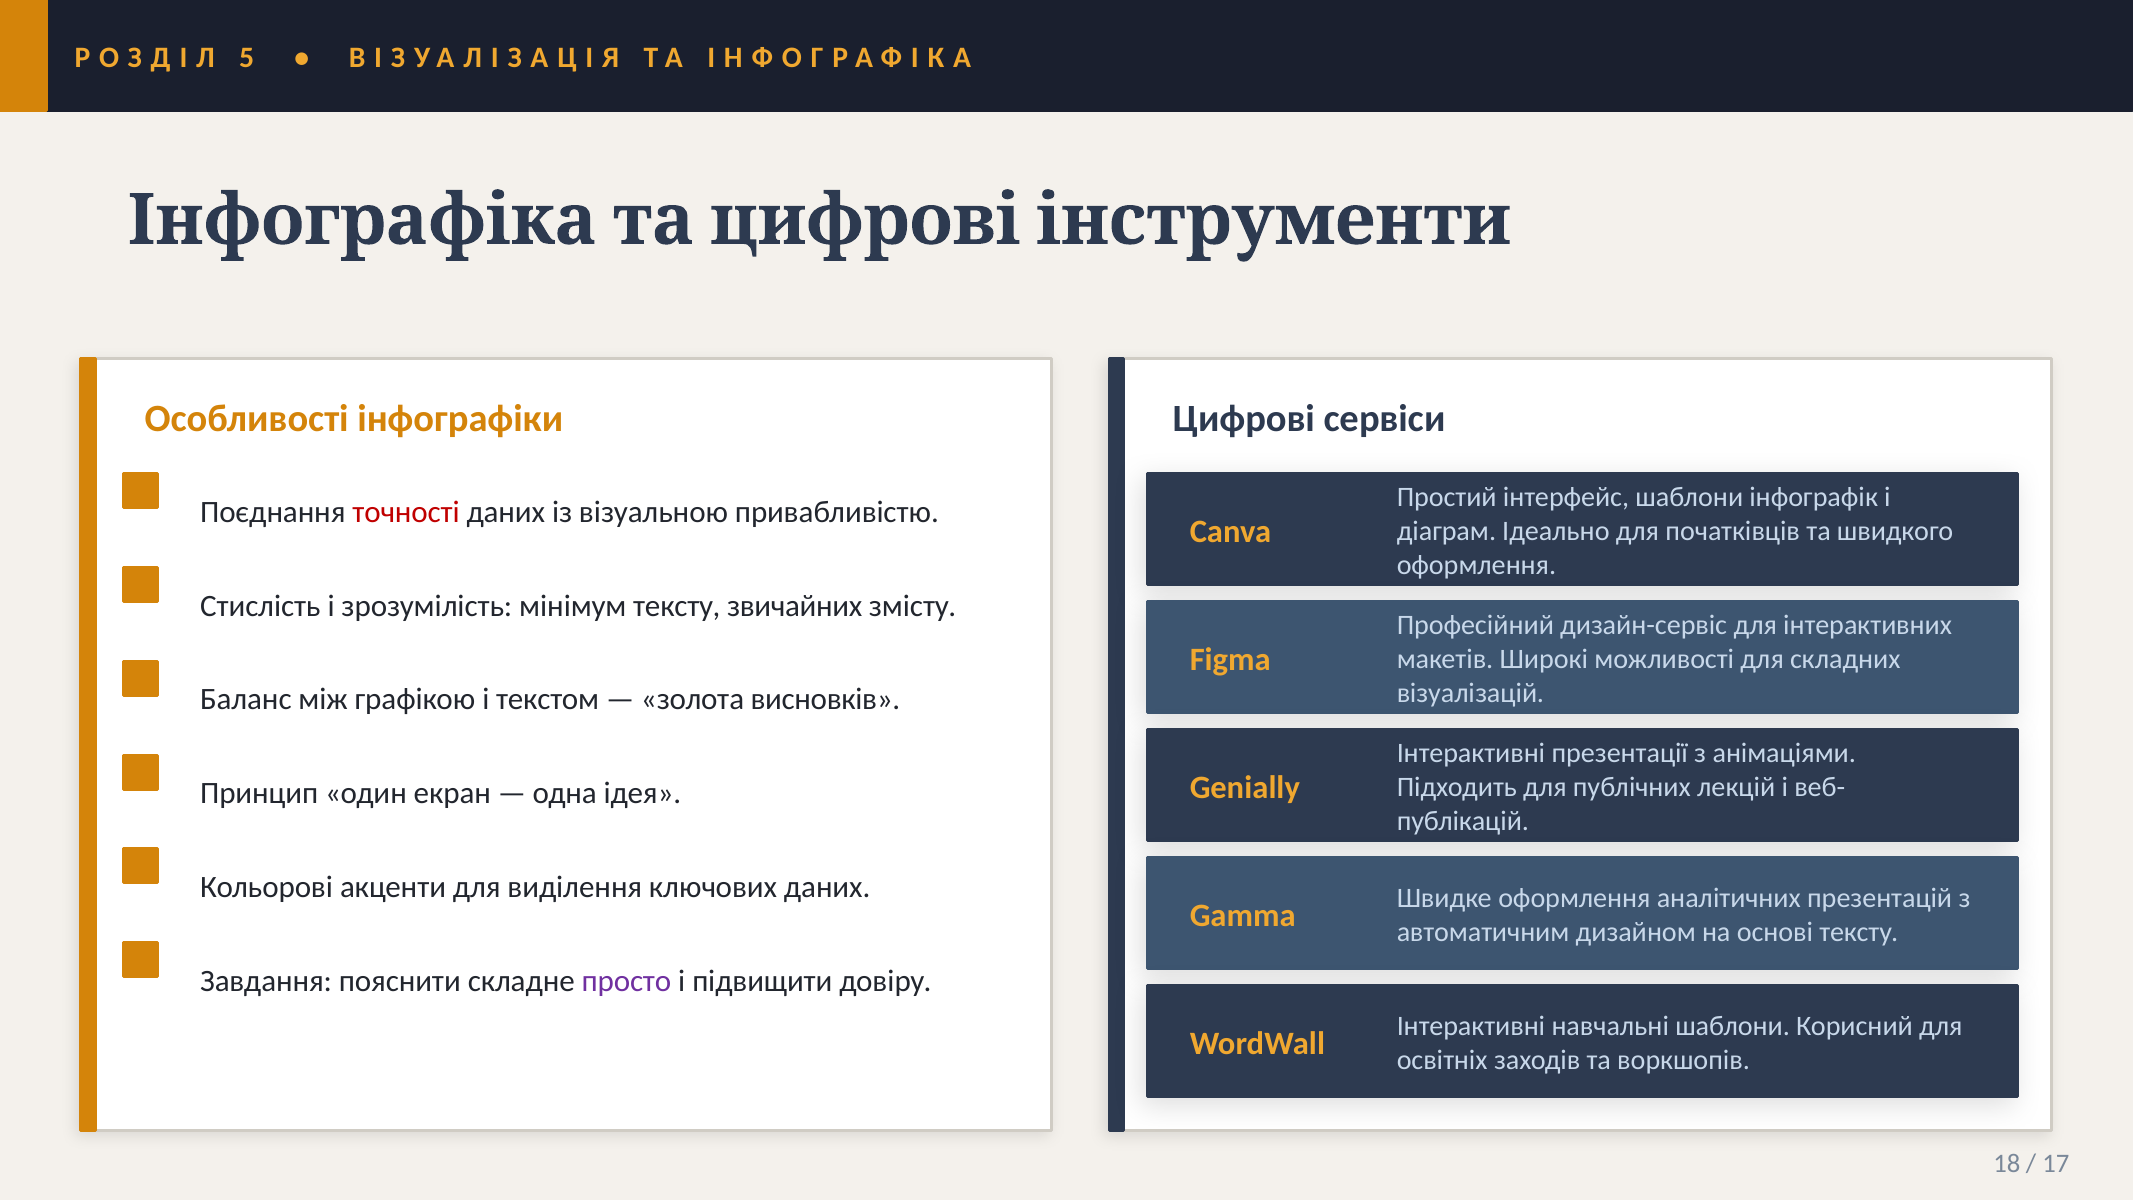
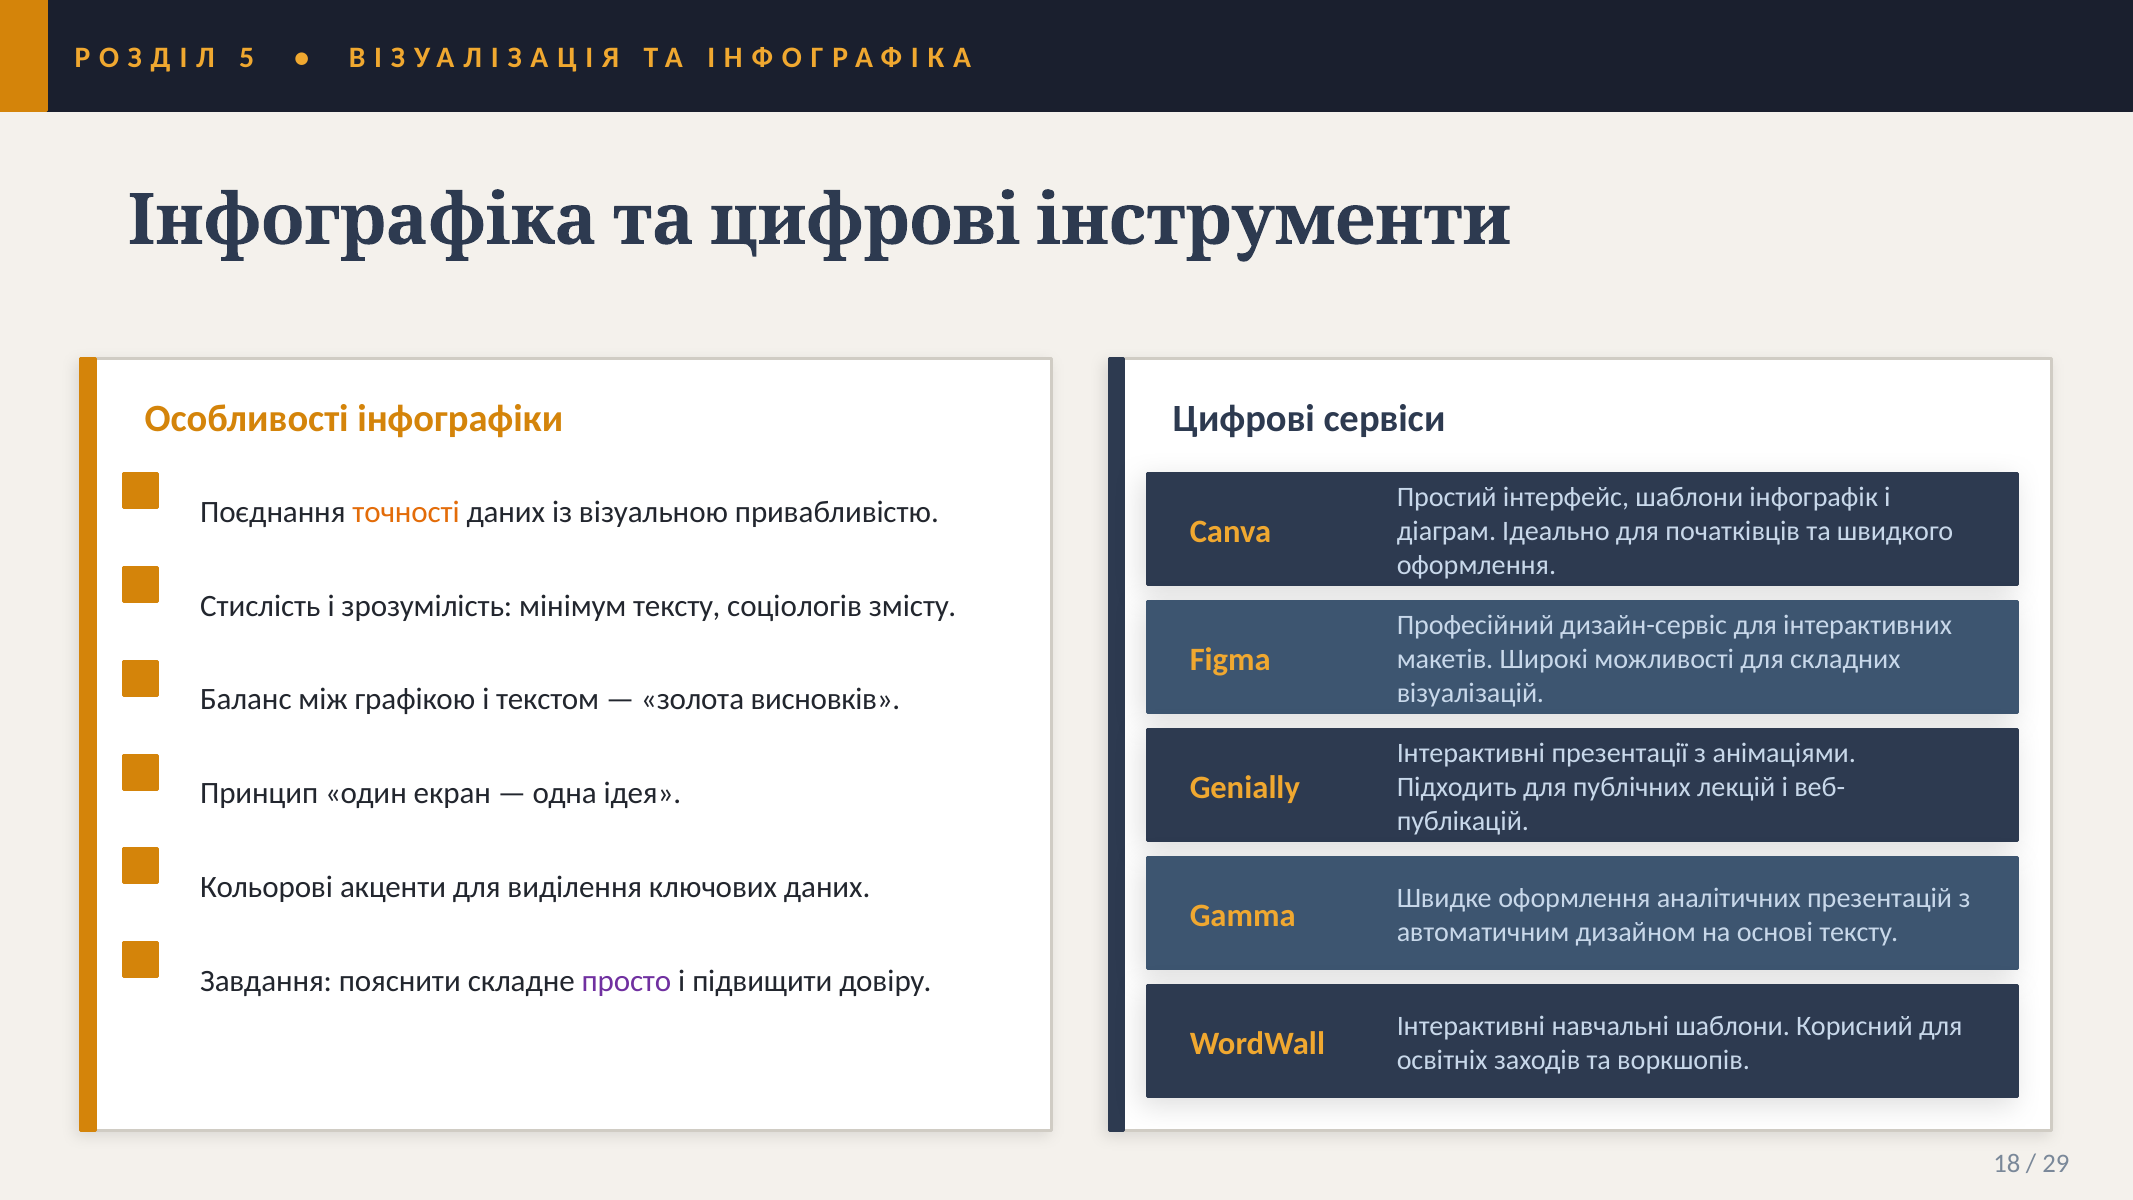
точності colour: red -> orange
звичайних: звичайних -> соціологів
17: 17 -> 29
